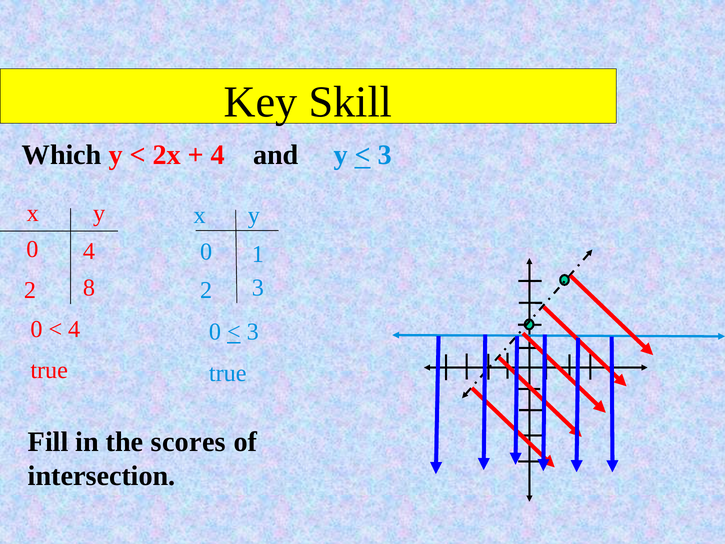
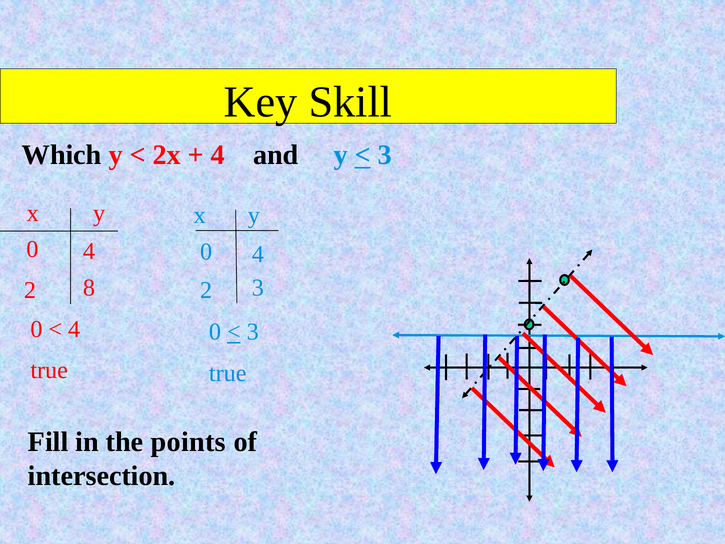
0 1: 1 -> 4
scores: scores -> points
